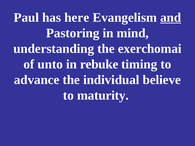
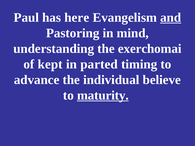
unto: unto -> kept
rebuke: rebuke -> parted
maturity underline: none -> present
